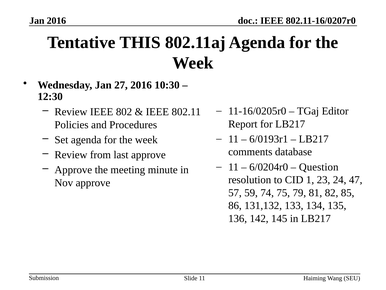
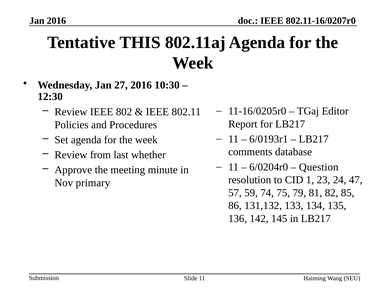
last approve: approve -> whether
Nov approve: approve -> primary
